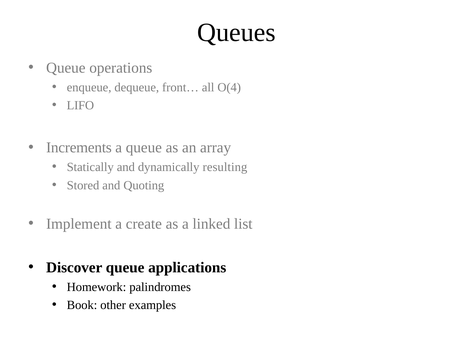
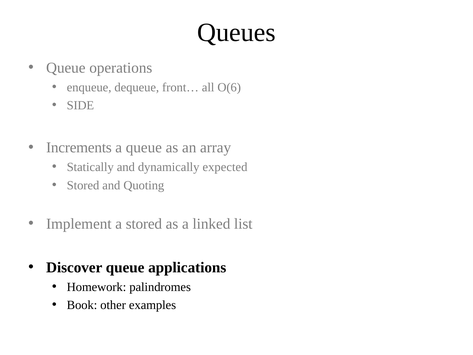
O(4: O(4 -> O(6
LIFO: LIFO -> SIDE
resulting: resulting -> expected
a create: create -> stored
